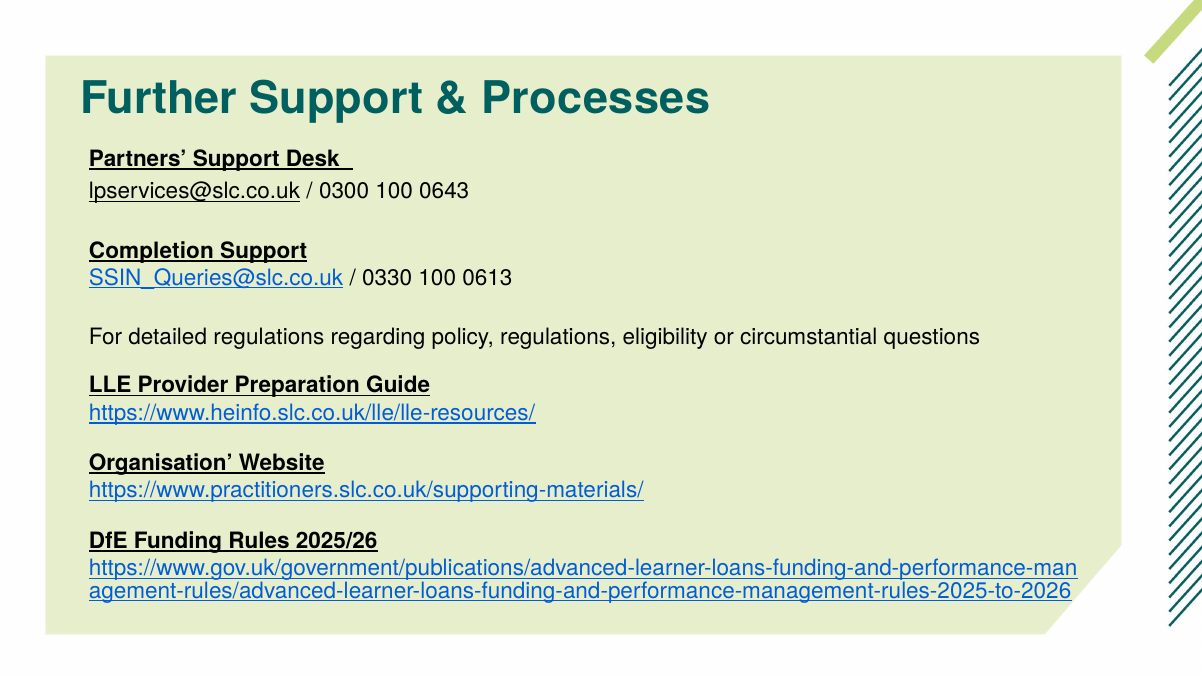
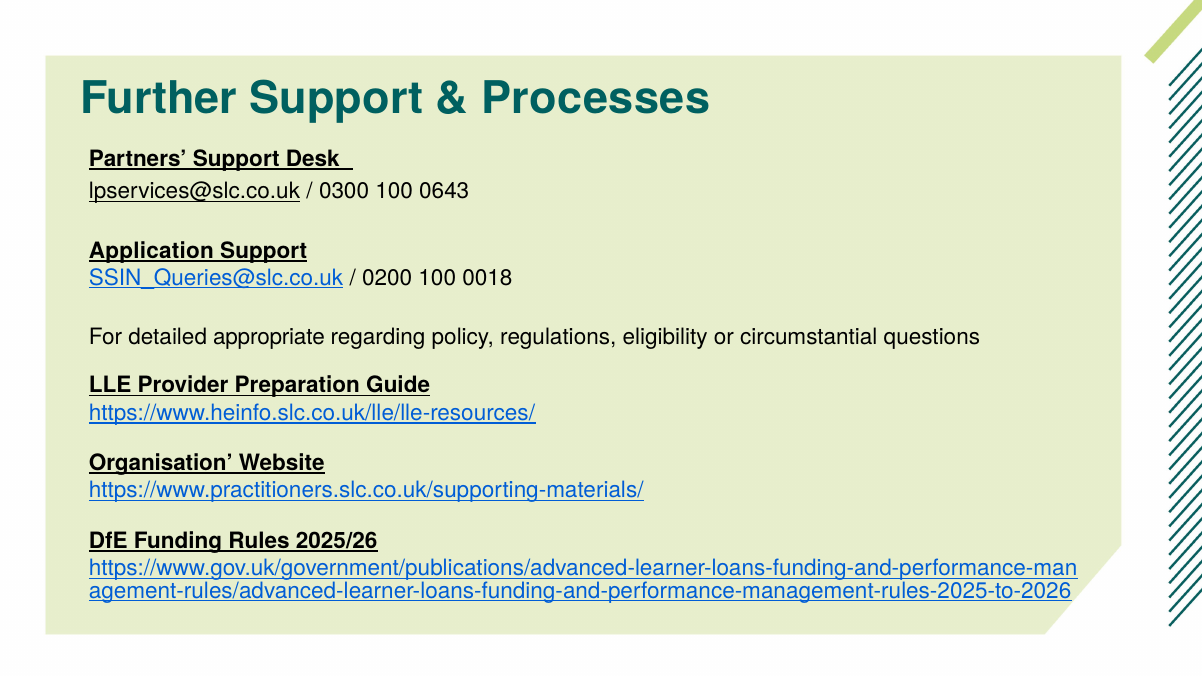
Completion: Completion -> Application
0330: 0330 -> 0200
0613: 0613 -> 0018
detailed regulations: regulations -> appropriate
